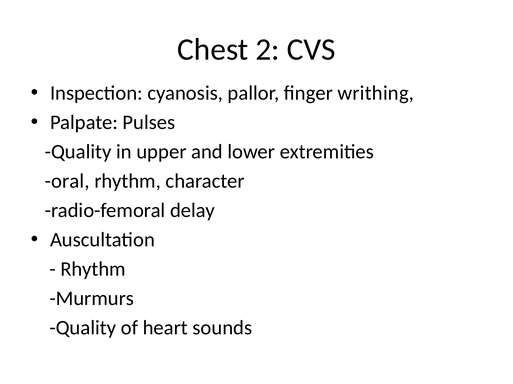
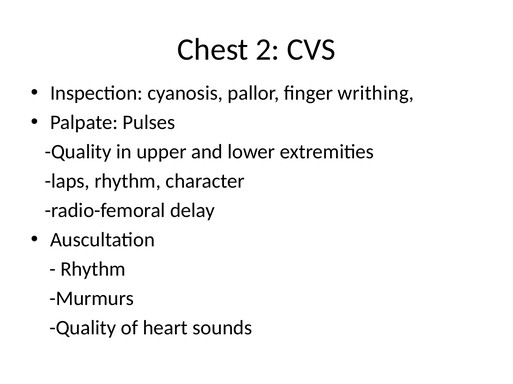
oral: oral -> laps
